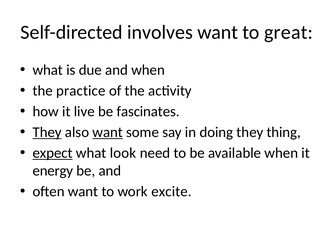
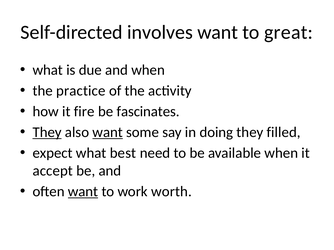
live: live -> fire
thing: thing -> filled
expect underline: present -> none
look: look -> best
energy: energy -> accept
want at (83, 192) underline: none -> present
excite: excite -> worth
